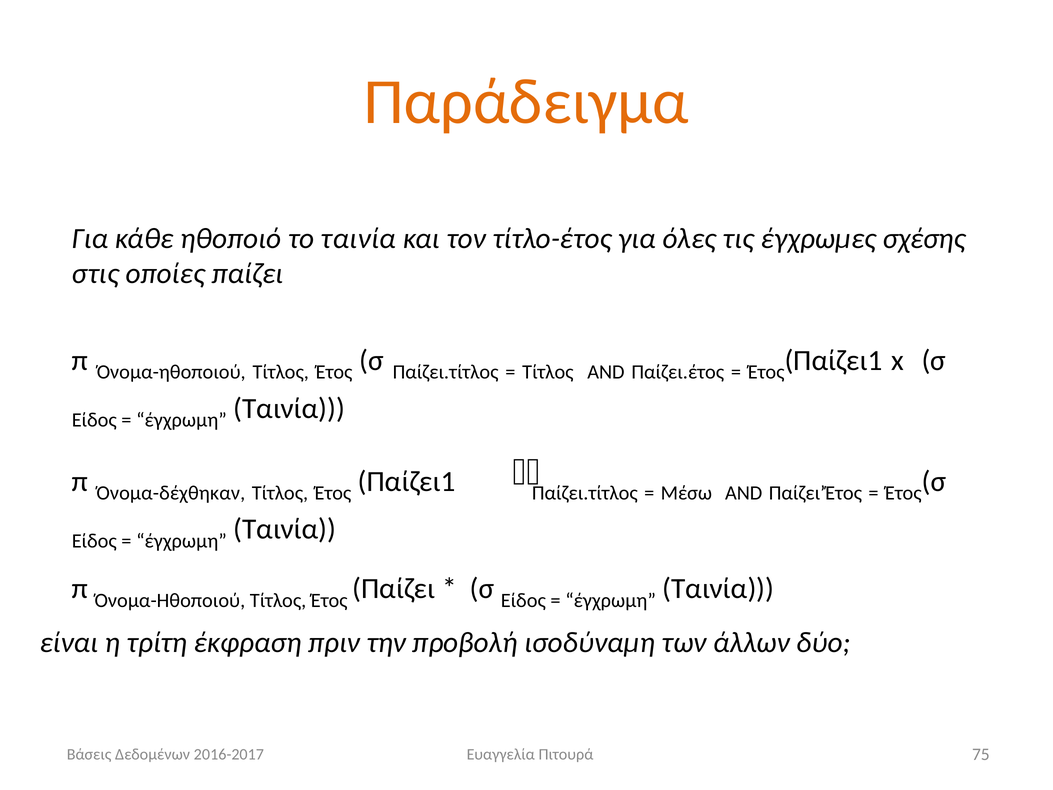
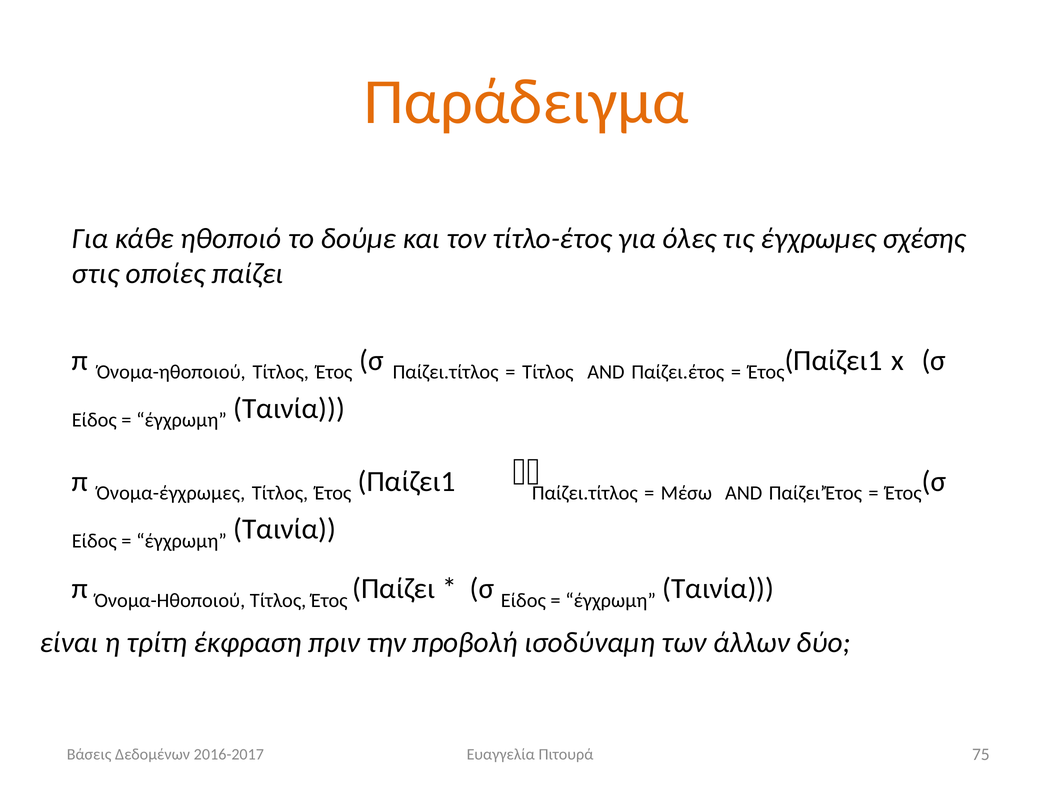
το ταινία: ταινία -> δούμε
Όνομα-δέχθηκαν: Όνομα-δέχθηκαν -> Όνομα-έγχρωμες
